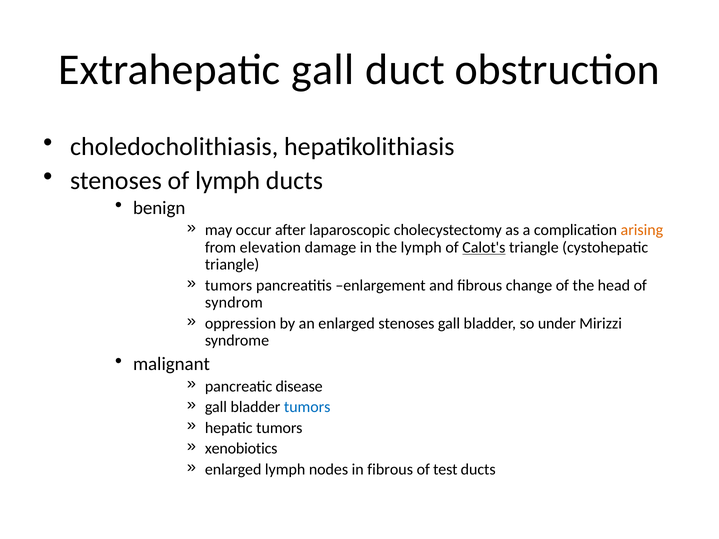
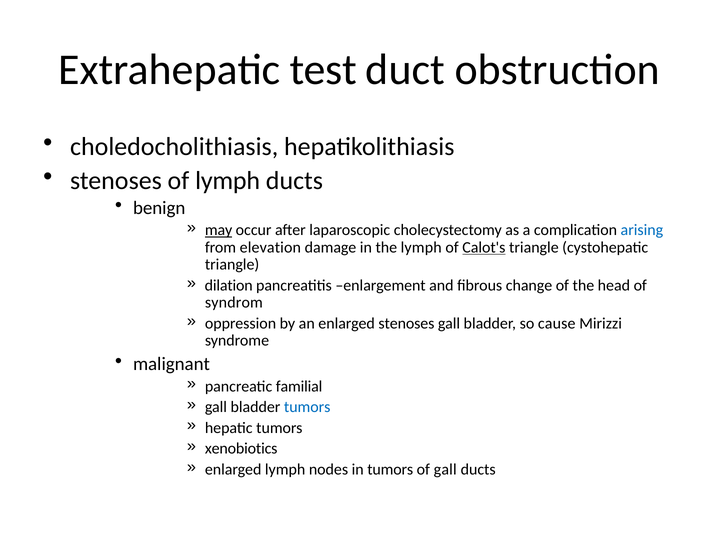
Extrahepatic gall: gall -> test
may underline: none -> present
arising colour: orange -> blue
tumors at (229, 286): tumors -> dilation
under: under -> cause
disease: disease -> familial
in fibrous: fibrous -> tumors
of test: test -> gall
